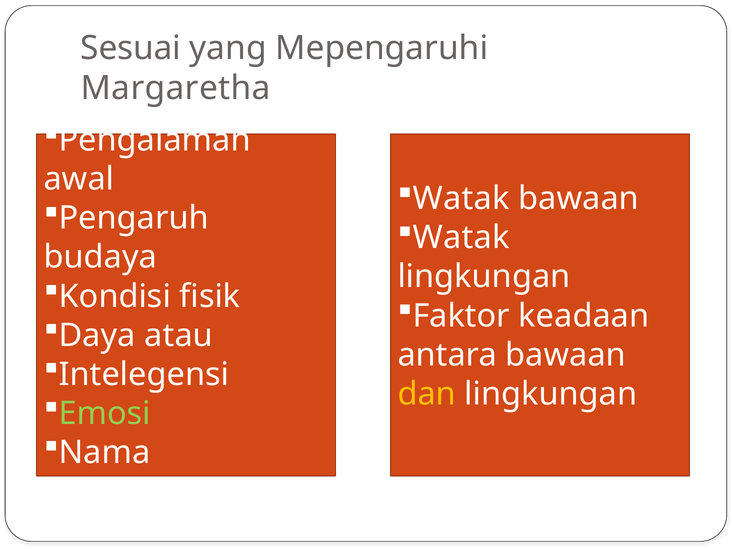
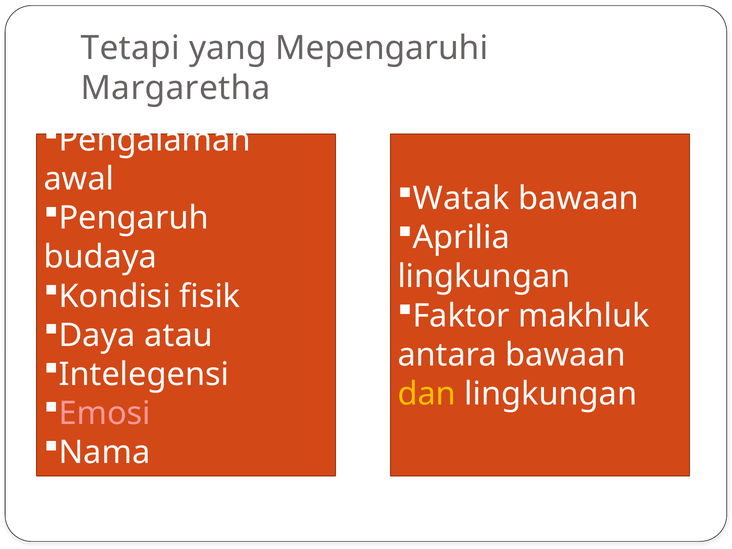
Sesuai: Sesuai -> Tetapi
Watak at (461, 238): Watak -> Aprilia
keadaan: keadaan -> makhluk
Emosi at (105, 413) colour: light green -> pink
